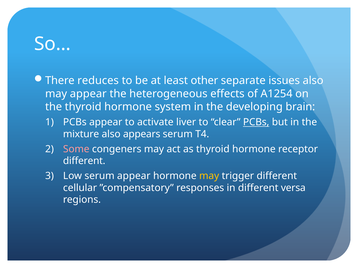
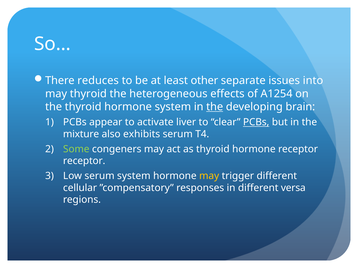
issues also: also -> into
may appear: appear -> thyroid
the at (215, 107) underline: none -> present
appears: appears -> exhibits
Some colour: pink -> light green
different at (84, 161): different -> receptor
serum appear: appear -> system
